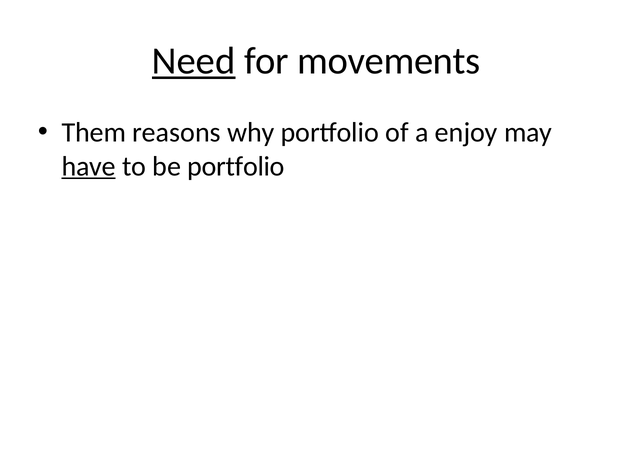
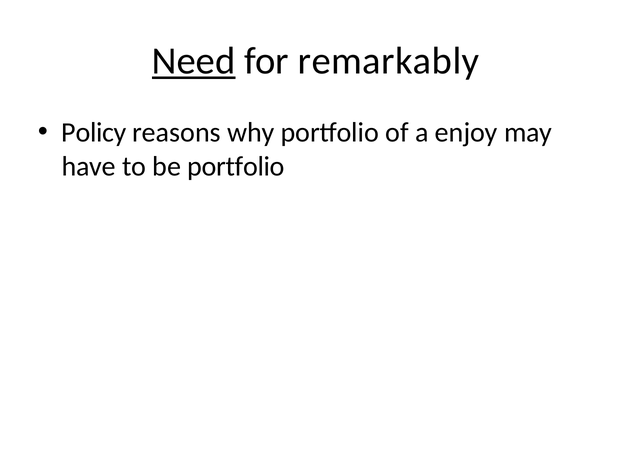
movements: movements -> remarkably
Them: Them -> Policy
have underline: present -> none
